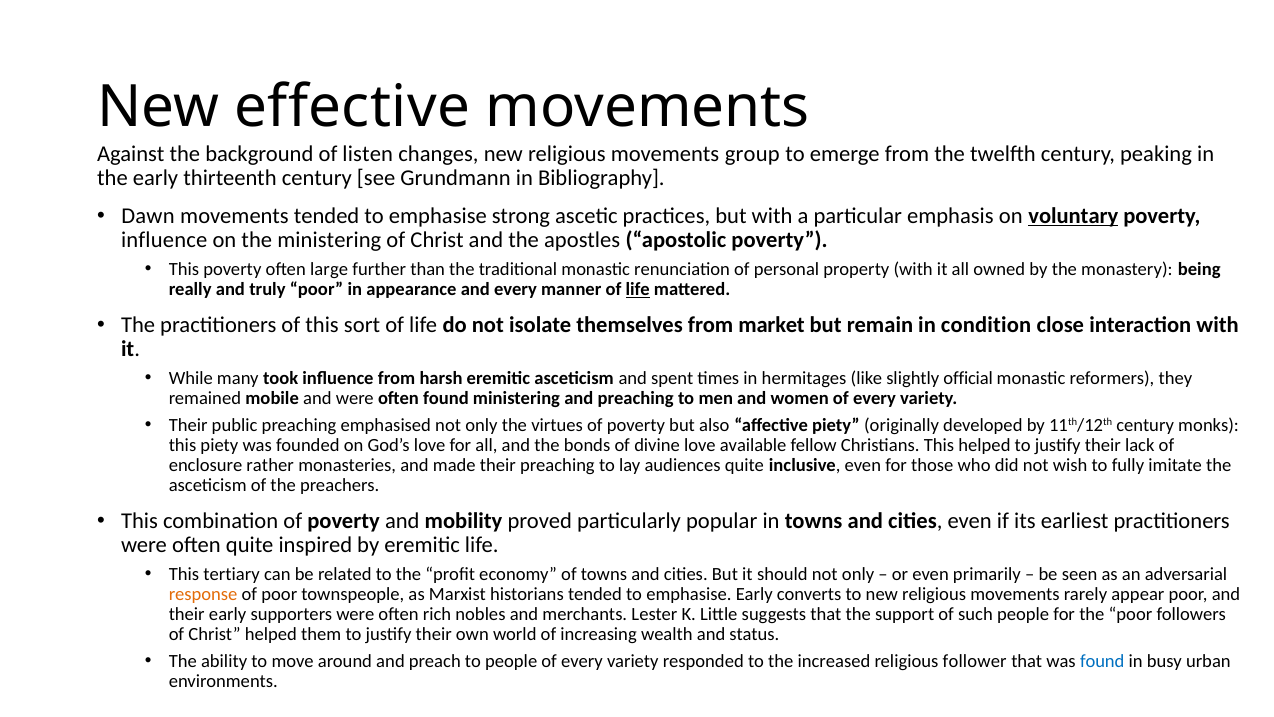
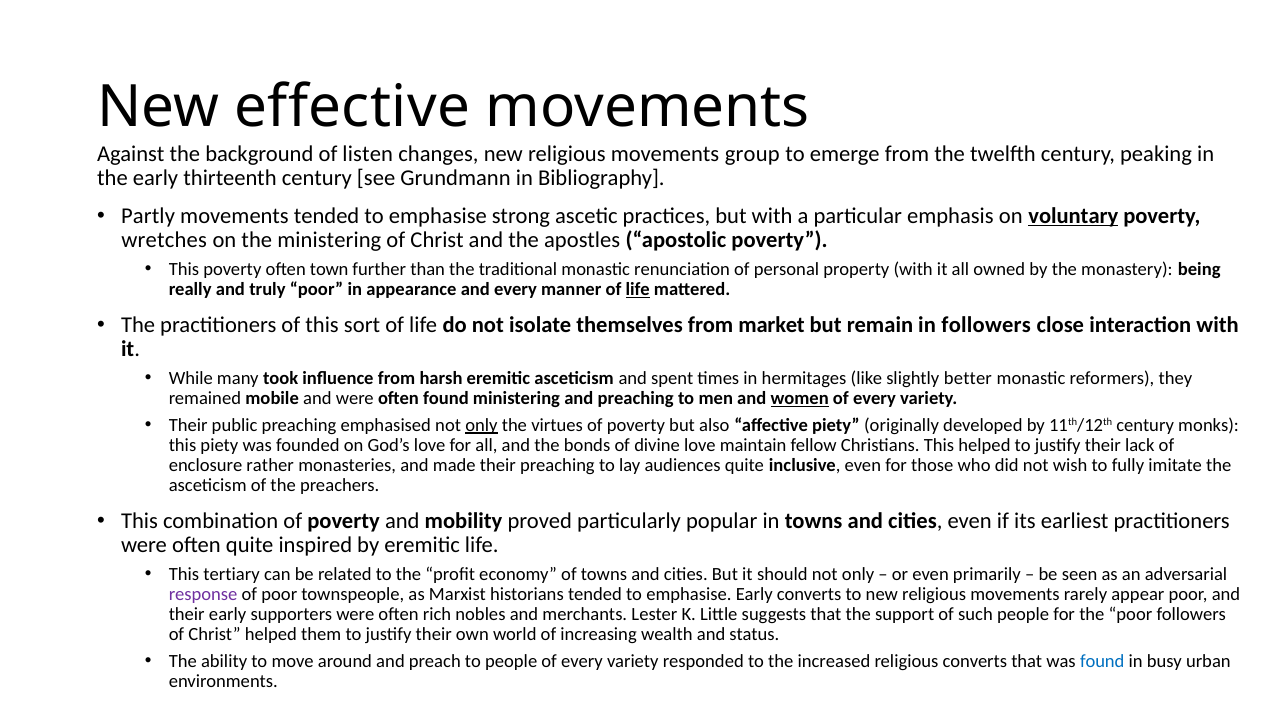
Dawn: Dawn -> Partly
influence at (164, 240): influence -> wretches
large: large -> town
in condition: condition -> followers
official: official -> better
women underline: none -> present
only at (481, 425) underline: none -> present
available: available -> maintain
response colour: orange -> purple
religious follower: follower -> converts
